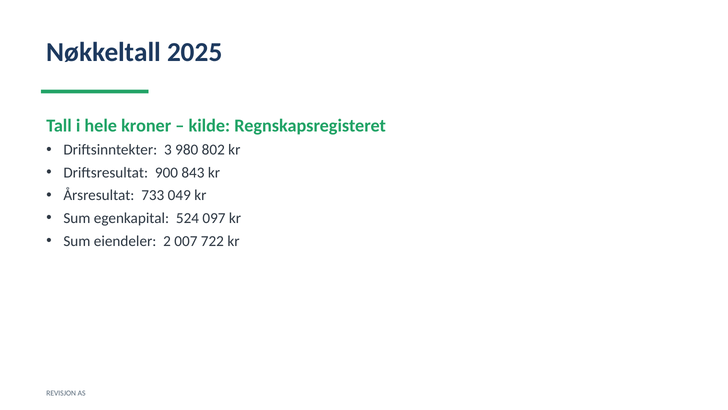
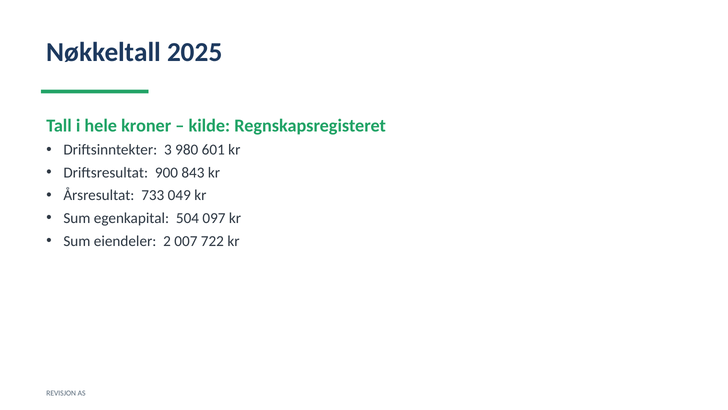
802: 802 -> 601
524: 524 -> 504
